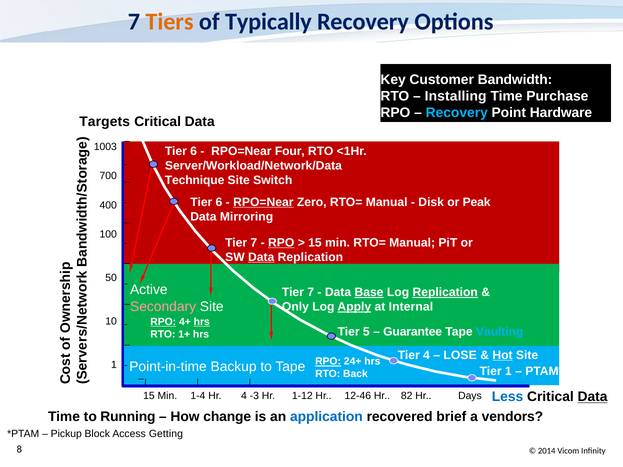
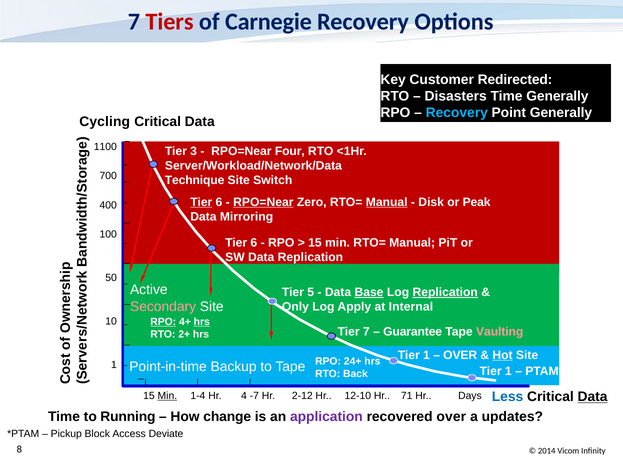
Tiers colour: orange -> red
Typically: Typically -> Carnegie
Bandwidth: Bandwidth -> Redirected
Installing: Installing -> Disasters
Time Purchase: Purchase -> Generally
Point Hardware: Hardware -> Generally
Targets: Targets -> Cycling
1003: 1003 -> 1100
6 at (194, 151): 6 -> 3
Tier at (201, 202) underline: none -> present
Manual at (387, 202) underline: none -> present
7 at (254, 243): 7 -> 6
RPO at (281, 243) underline: present -> none
Data at (261, 257) underline: present -> none
7 at (311, 292): 7 -> 5
Apply underline: present -> none
Tier 5: 5 -> 7
Vaulting colour: light blue -> pink
1+: 1+ -> 2+
4 at (426, 355): 4 -> 1
LOSE at (460, 355): LOSE -> OVER
RPO at (328, 362) underline: present -> none
Min at (167, 396) underline: none -> present
-3: -3 -> -7
1-12: 1-12 -> 2-12
12-46: 12-46 -> 12-10
82: 82 -> 71
application colour: blue -> purple
recovered brief: brief -> over
vendors: vendors -> updates
Getting: Getting -> Deviate
